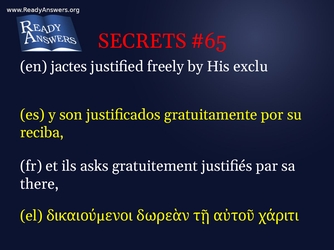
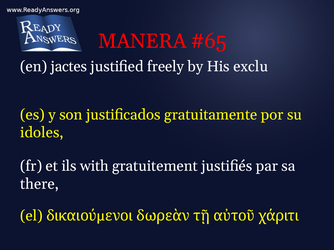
SECRETS: SECRETS -> MANERA
reciba: reciba -> idoles
asks: asks -> with
